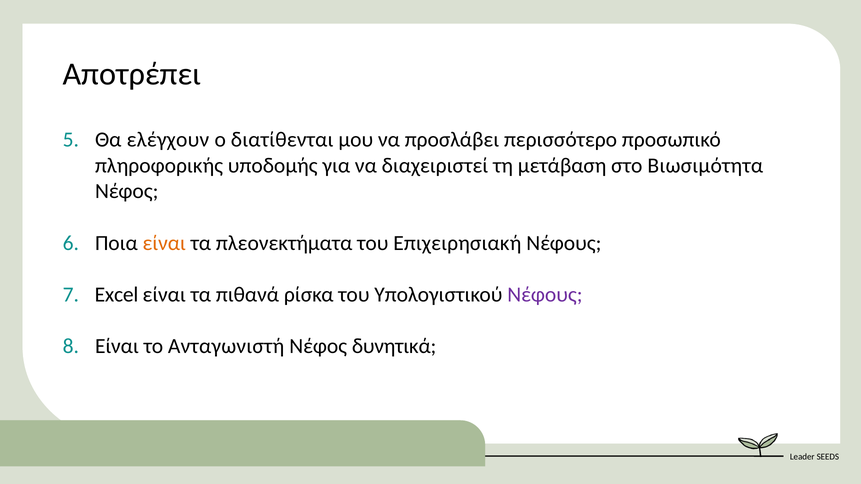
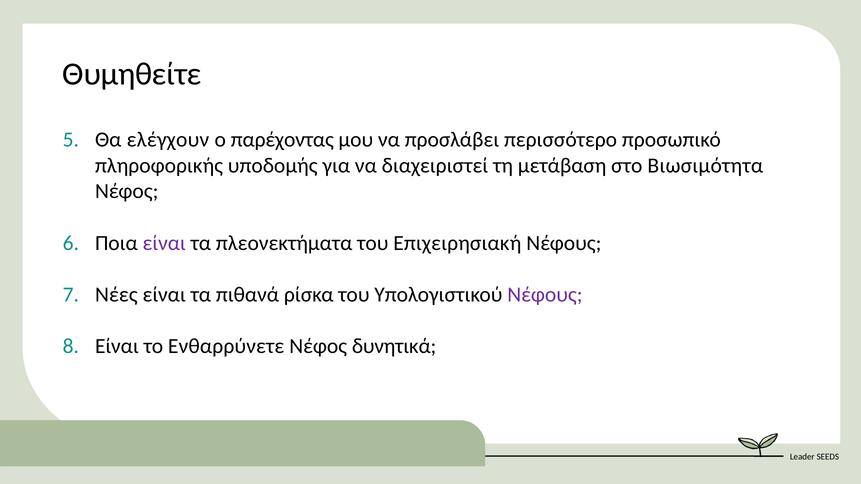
Αποτρέπει: Αποτρέπει -> Θυμηθείτε
διατίθενται: διατίθενται -> παρέχοντας
είναι at (164, 243) colour: orange -> purple
Excel: Excel -> Νέες
Ανταγωνιστή: Ανταγωνιστή -> Ενθαρρύνετε
